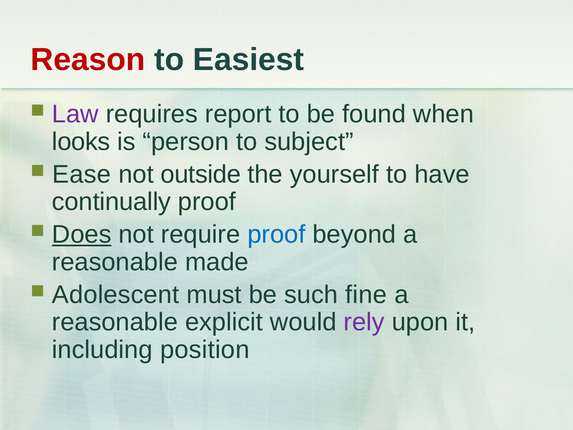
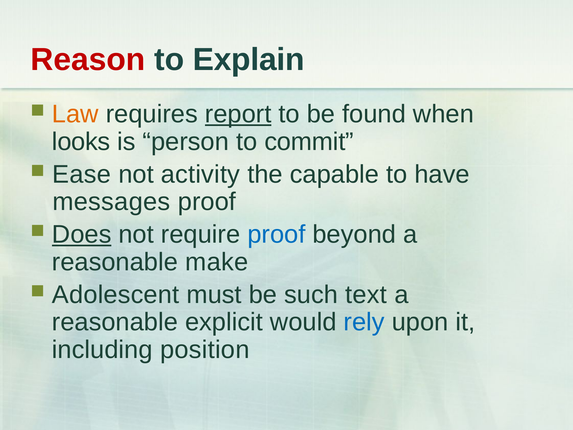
Easiest: Easiest -> Explain
Law colour: purple -> orange
report underline: none -> present
subject: subject -> commit
outside: outside -> activity
yourself: yourself -> capable
continually: continually -> messages
made: made -> make
fine: fine -> text
rely colour: purple -> blue
